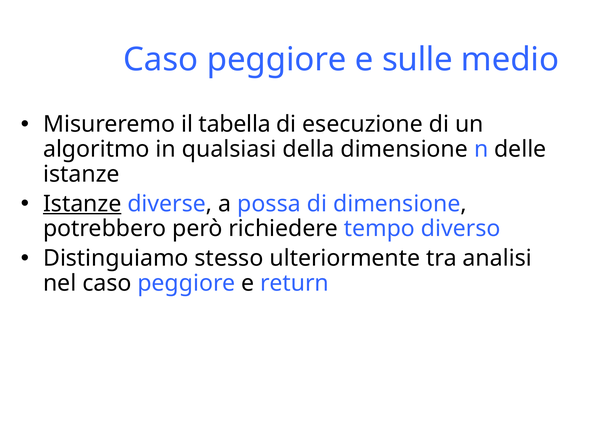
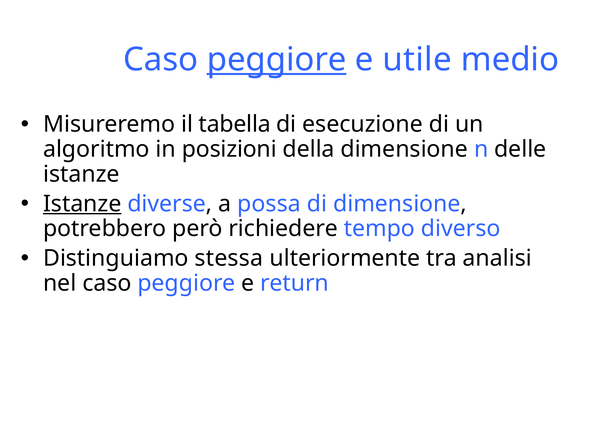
peggiore at (277, 60) underline: none -> present
sulle: sulle -> utile
qualsiasi: qualsiasi -> posizioni
stesso: stesso -> stessa
